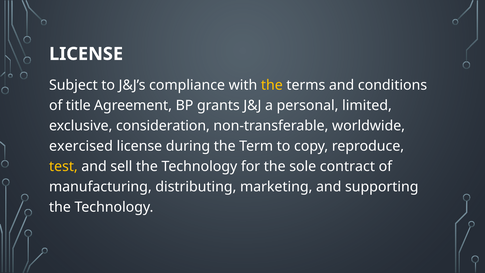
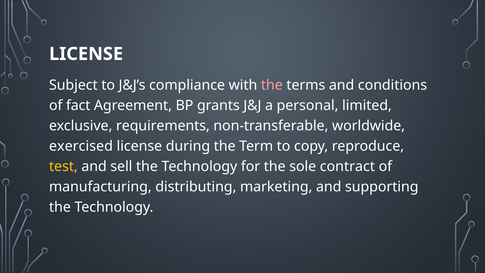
the at (272, 85) colour: yellow -> pink
title: title -> fact
consideration: consideration -> requirements
